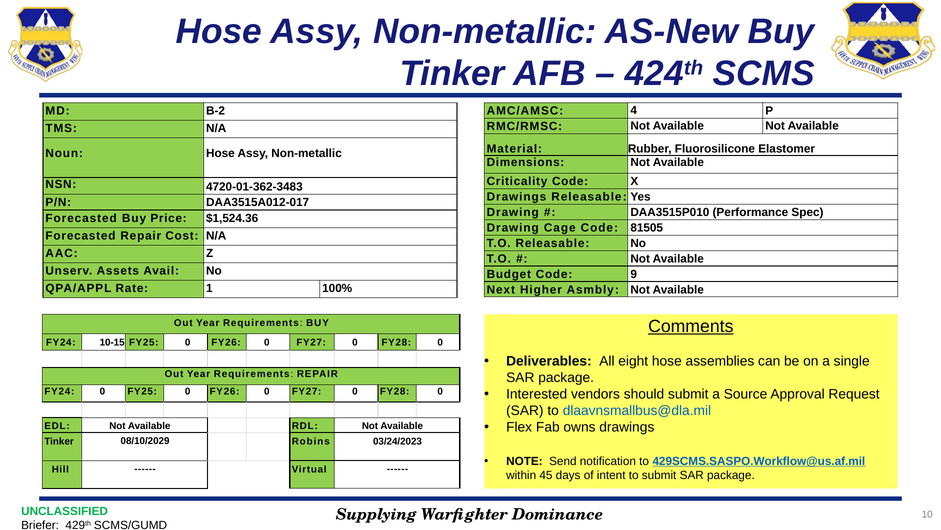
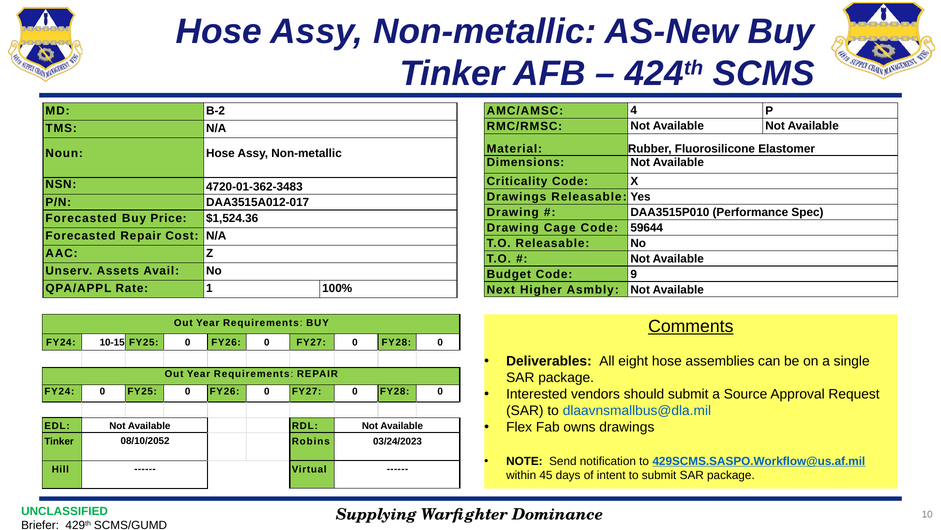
81505: 81505 -> 59644
08/10/2029: 08/10/2029 -> 08/10/2052
